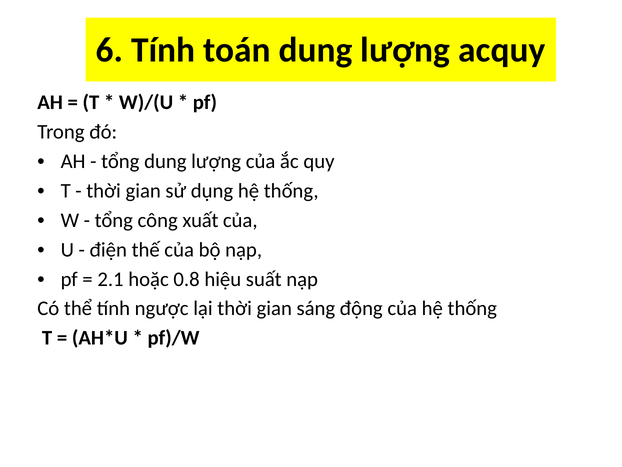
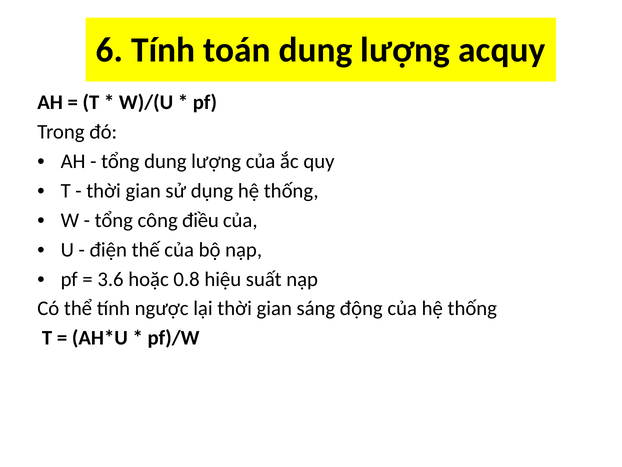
xuất: xuất -> điều
2.1: 2.1 -> 3.6
